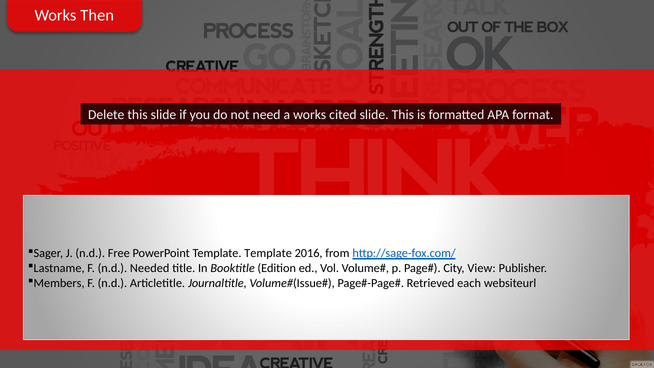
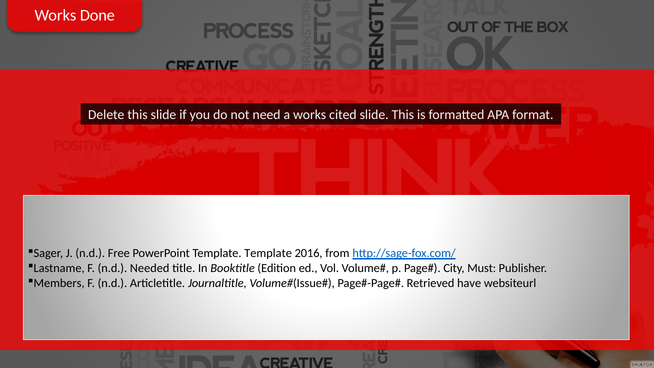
Then: Then -> Done
View: View -> Must
each: each -> have
